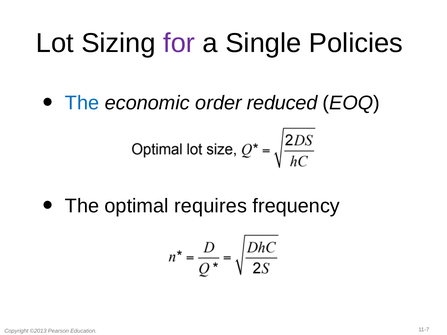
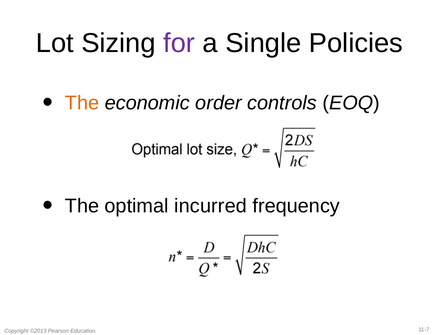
The at (82, 103) colour: blue -> orange
reduced: reduced -> controls
requires: requires -> incurred
